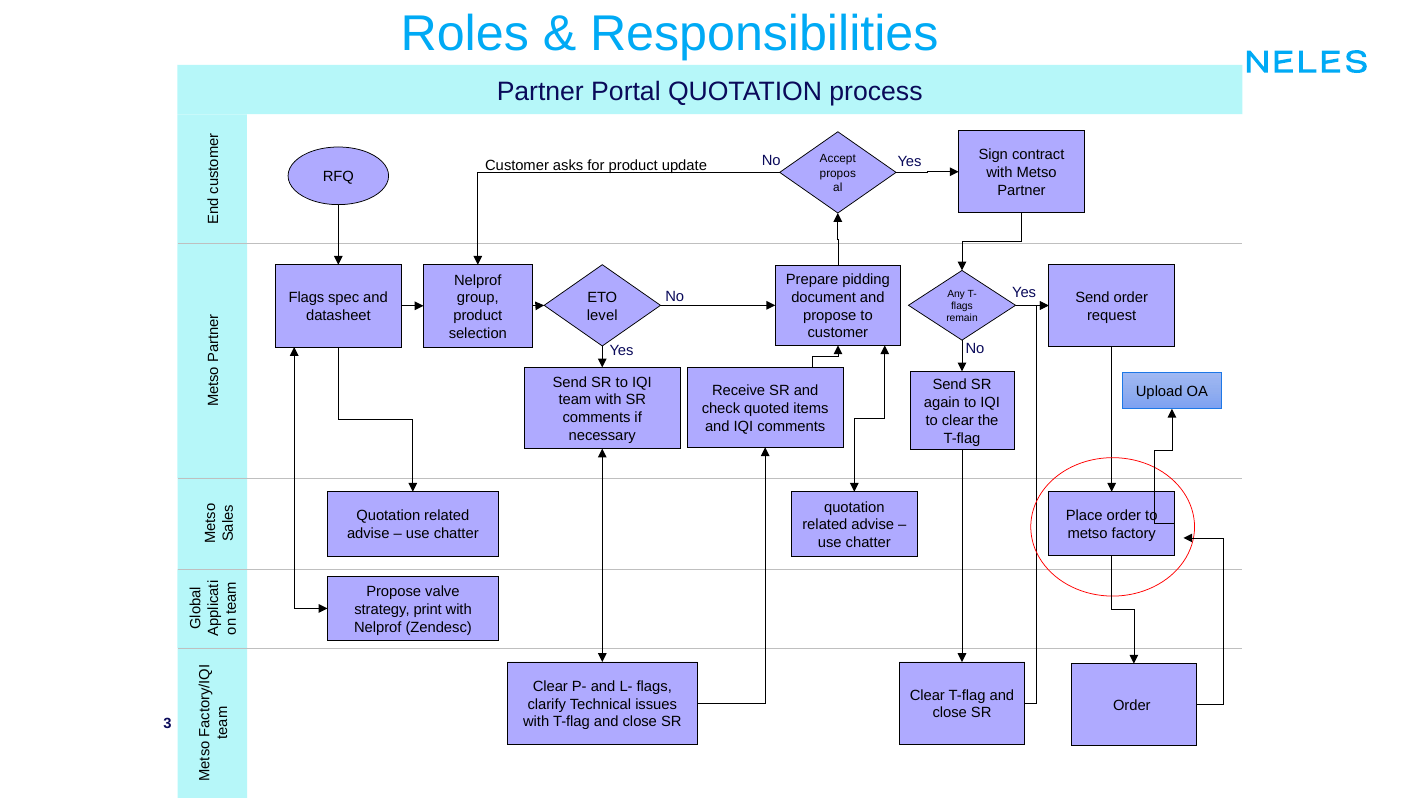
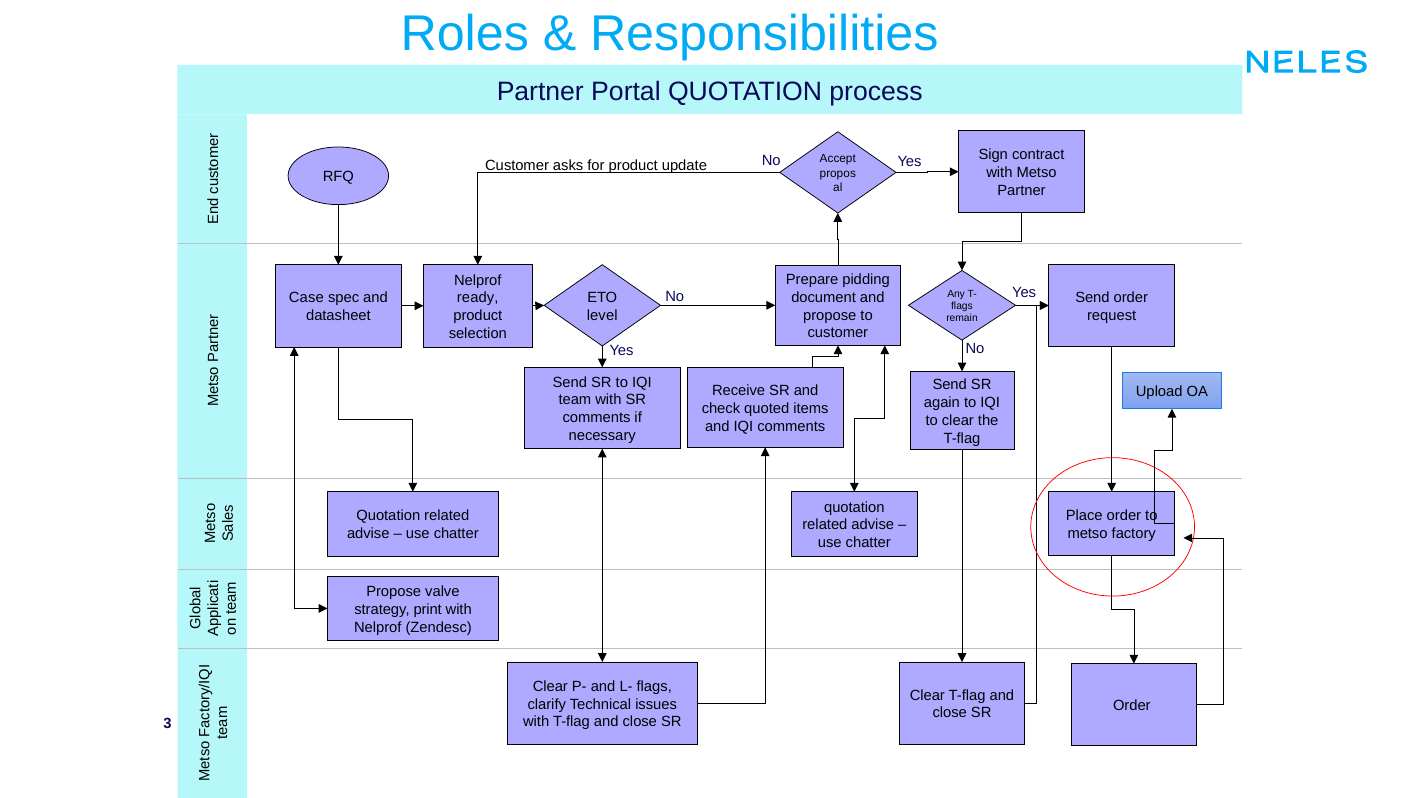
Flags at (307, 298): Flags -> Case
group: group -> ready
